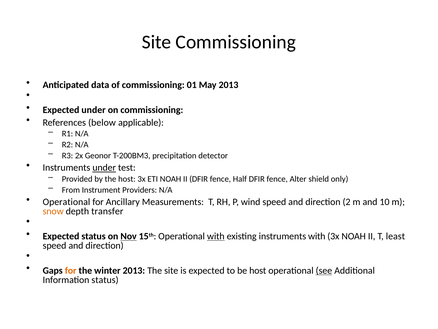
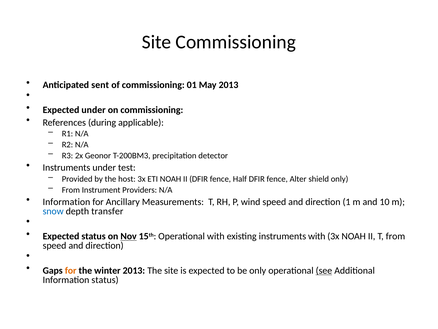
data: data -> sent
below: below -> during
under at (104, 167) underline: present -> none
Operational at (66, 202): Operational -> Information
2: 2 -> 1
snow colour: orange -> blue
with at (216, 236) underline: present -> none
T least: least -> from
be host: host -> only
